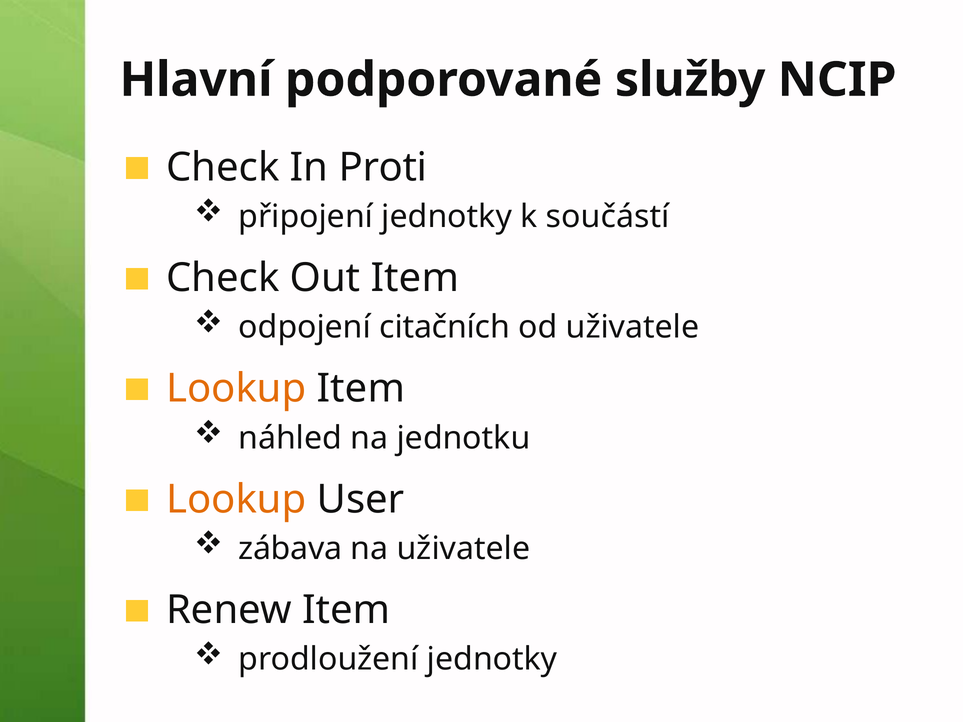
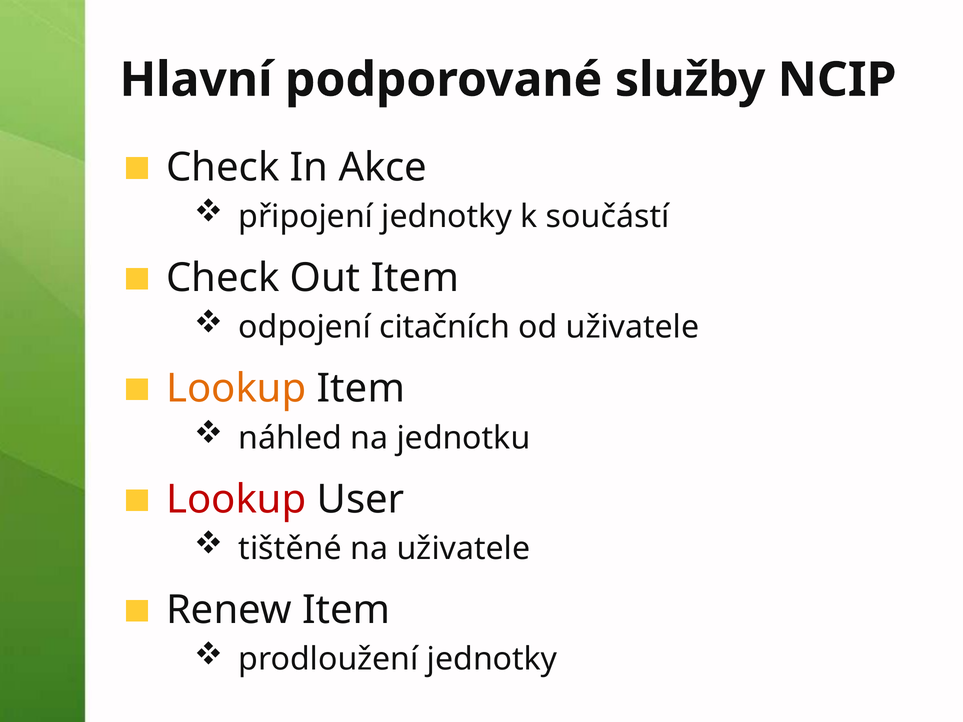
Proti: Proti -> Akce
Lookup at (236, 500) colour: orange -> red
zábava: zábava -> tištěné
